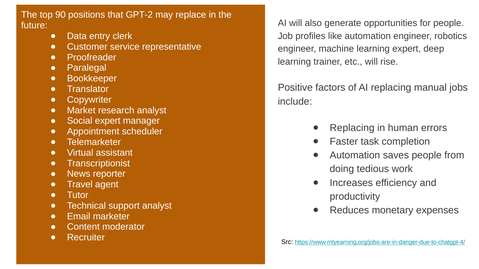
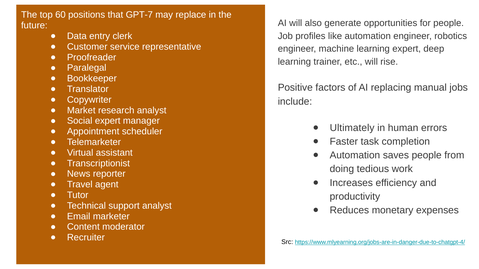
90: 90 -> 60
GPT-2: GPT-2 -> GPT-7
Replacing at (352, 128): Replacing -> Ultimately
